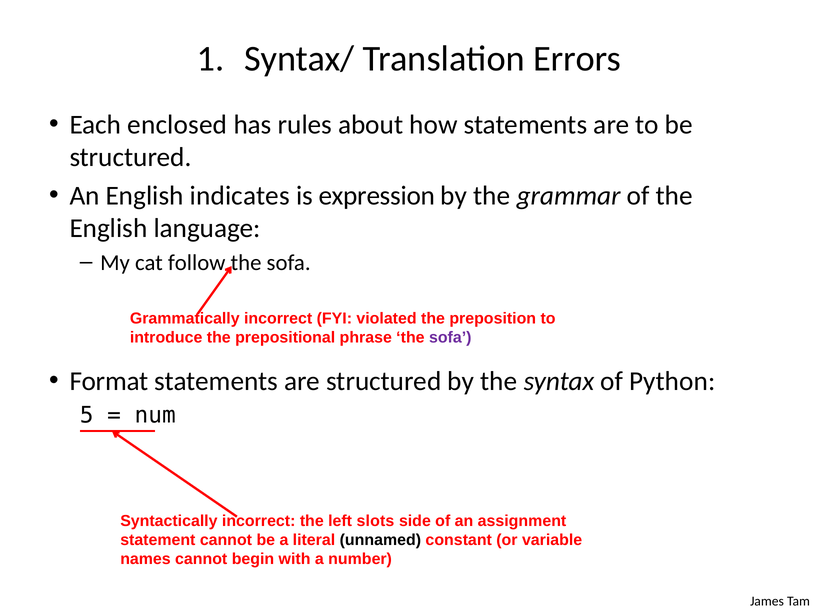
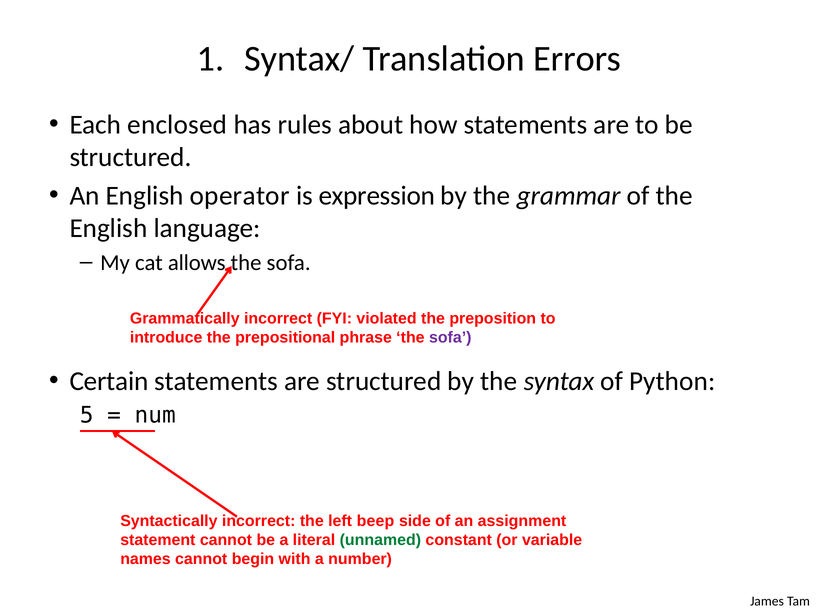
indicates: indicates -> operator
follow: follow -> allows
Format: Format -> Certain
slots: slots -> beep
unnamed colour: black -> green
